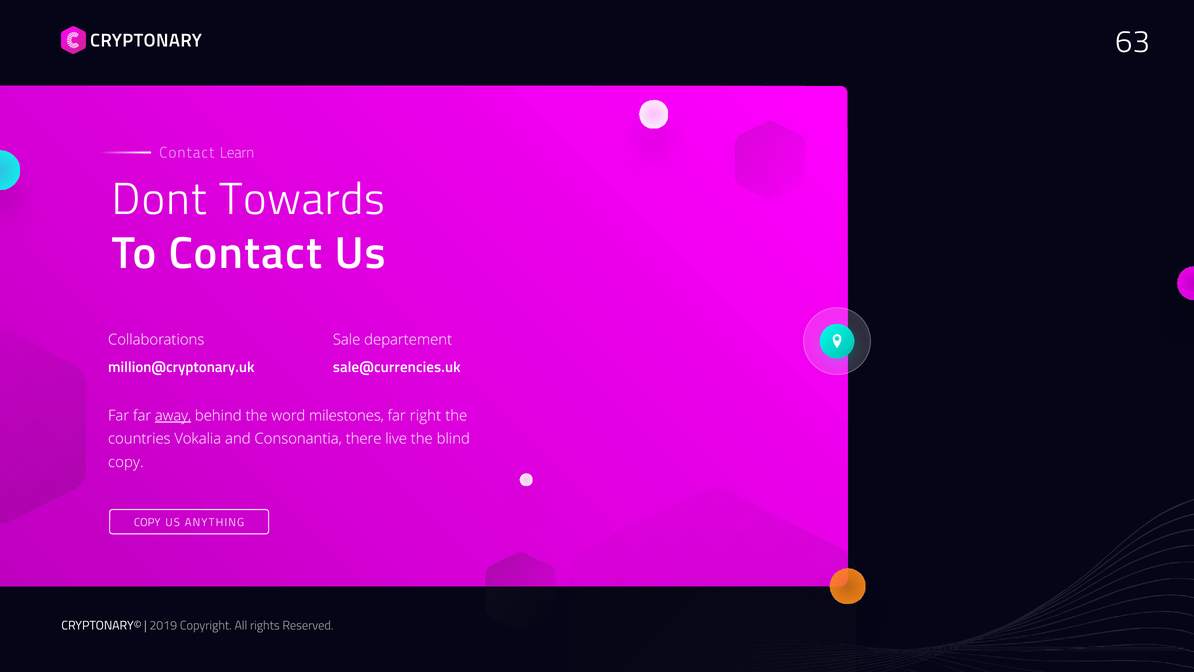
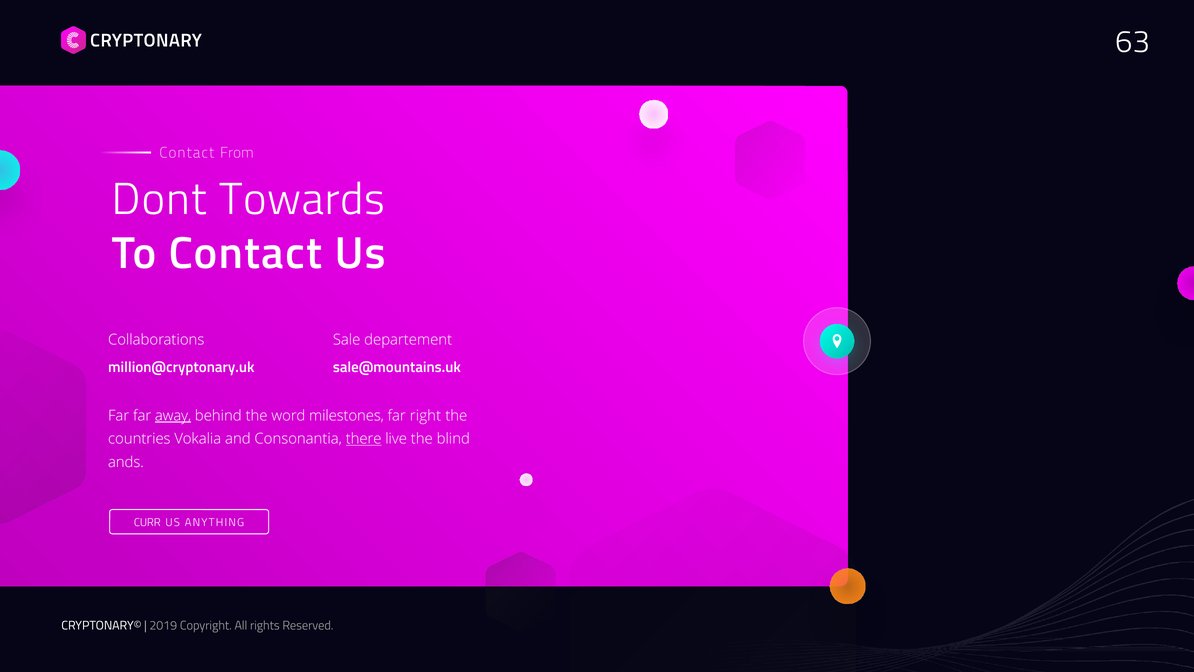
Learn: Learn -> From
sale@currencies.uk: sale@currencies.uk -> sale@mountains.uk
there underline: none -> present
copy at (126, 462): copy -> ands
COPY at (147, 522): COPY -> CURR
